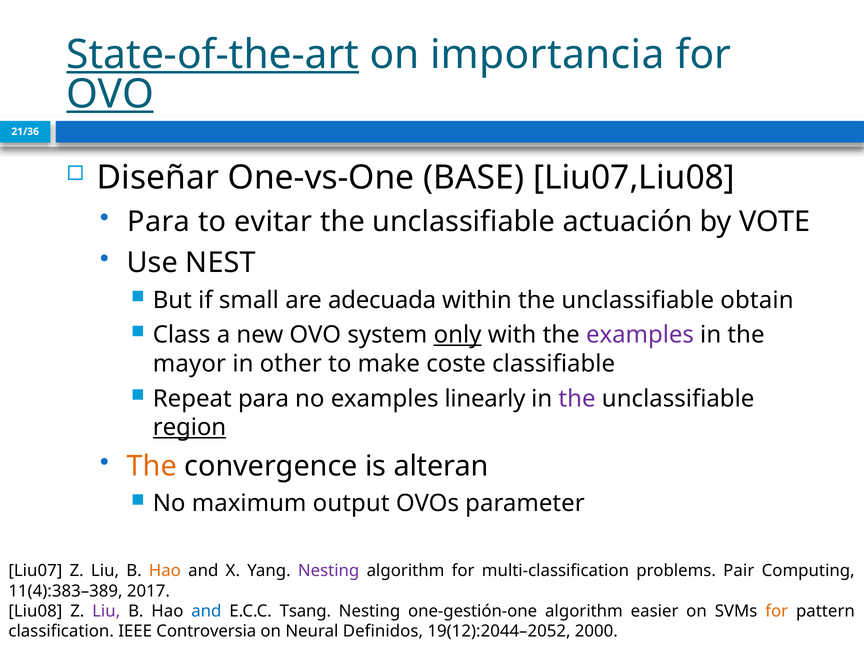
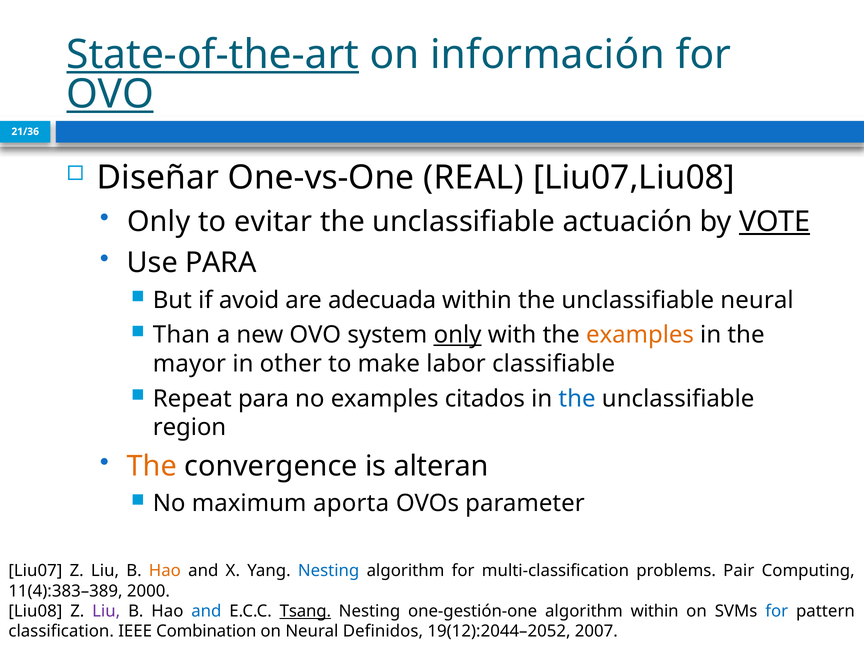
importancia: importancia -> información
BASE: BASE -> REAL
Para at (159, 222): Para -> Only
VOTE underline: none -> present
Use NEST: NEST -> PARA
small: small -> avoid
unclassifiable obtain: obtain -> neural
Class: Class -> Than
examples at (640, 335) colour: purple -> orange
coste: coste -> labor
linearly: linearly -> citados
the at (577, 399) colour: purple -> blue
region underline: present -> none
output: output -> aporta
Nesting at (329, 571) colour: purple -> blue
2017: 2017 -> 2000
Tsang underline: none -> present
algorithm easier: easier -> within
for at (777, 611) colour: orange -> blue
Controversia: Controversia -> Combination
2000: 2000 -> 2007
